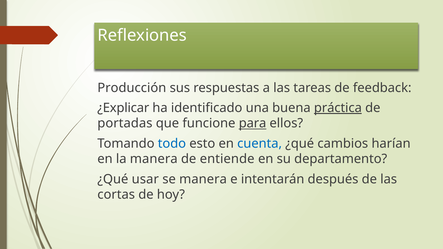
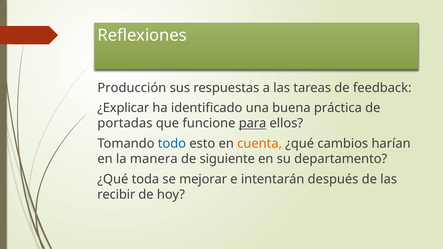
práctica underline: present -> none
cuenta colour: blue -> orange
entiende: entiende -> siguiente
usar: usar -> toda
se manera: manera -> mejorar
cortas: cortas -> recibir
